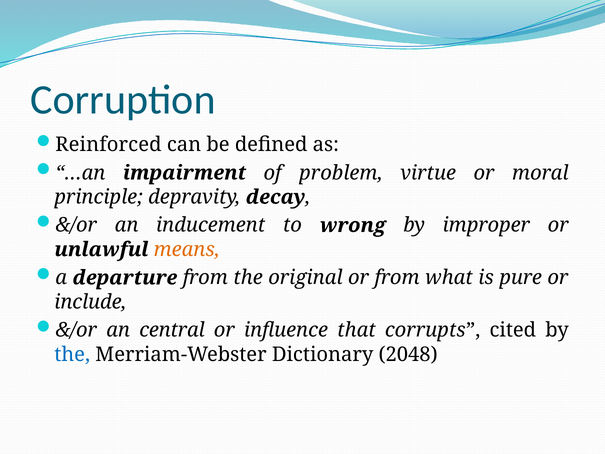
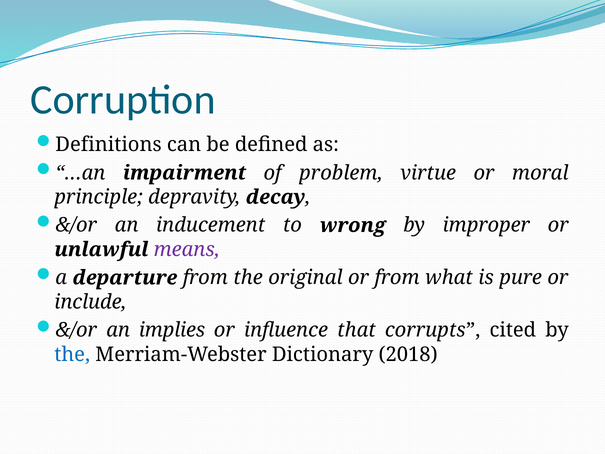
Reinforced: Reinforced -> Definitions
means colour: orange -> purple
central: central -> implies
2048: 2048 -> 2018
